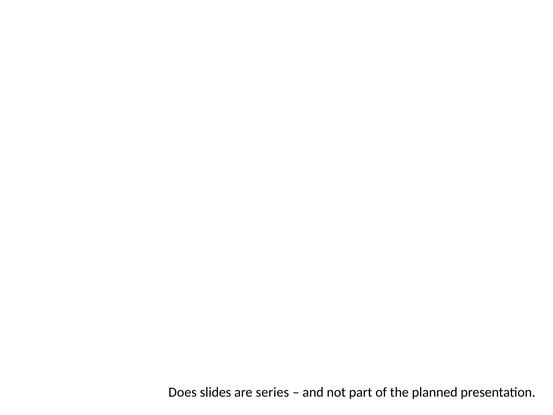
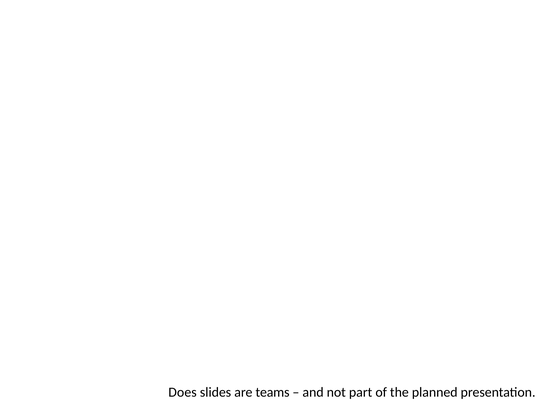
series: series -> teams
